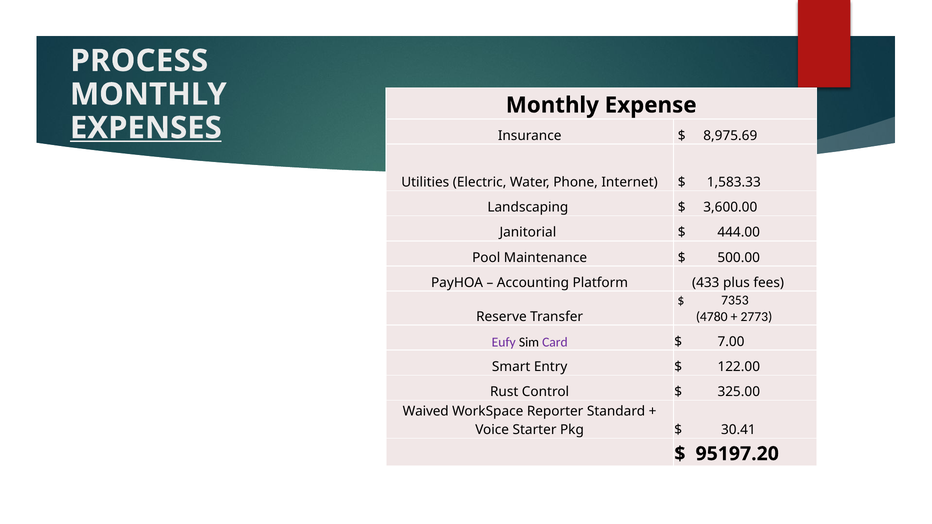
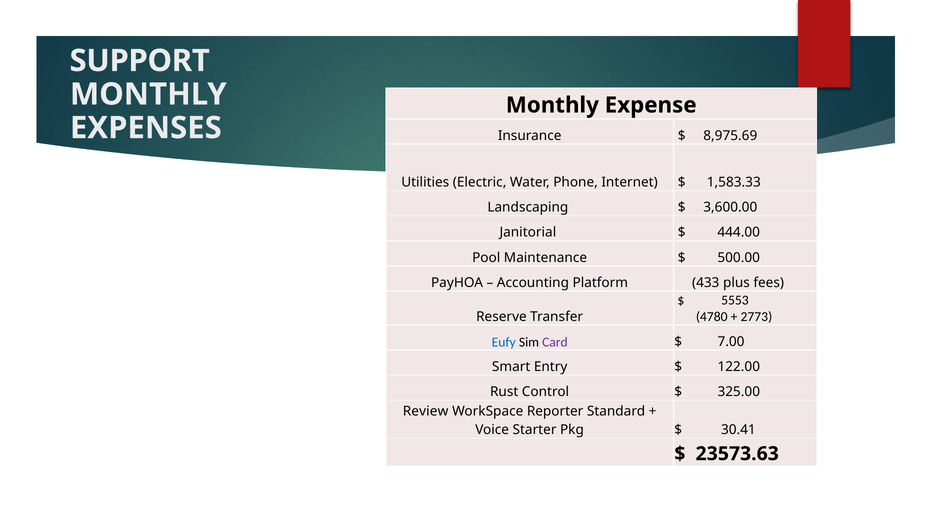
PROCESS: PROCESS -> SUPPORT
EXPENSES underline: present -> none
7353: 7353 -> 5553
Eufy colour: purple -> blue
Waived: Waived -> Review
95197.20: 95197.20 -> 23573.63
